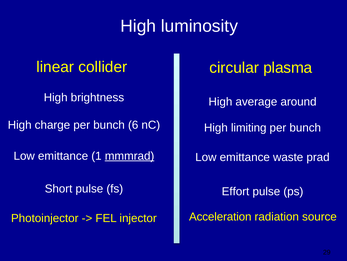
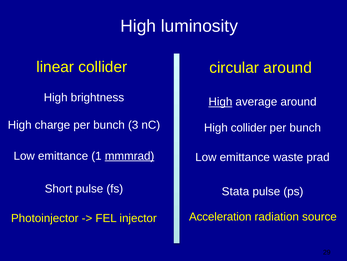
circular plasma: plasma -> around
High at (220, 101) underline: none -> present
6: 6 -> 3
High limiting: limiting -> collider
Effort: Effort -> Stata
